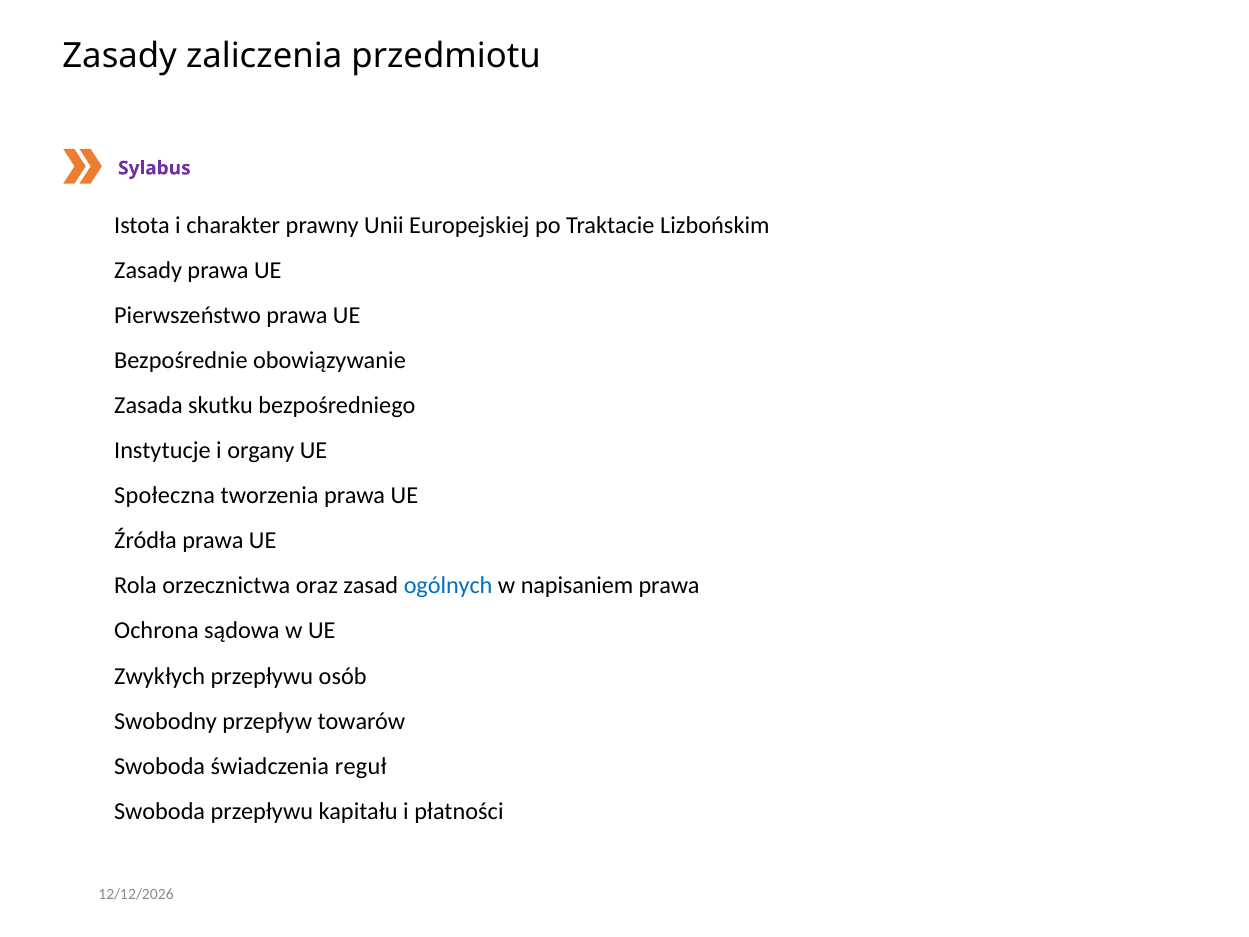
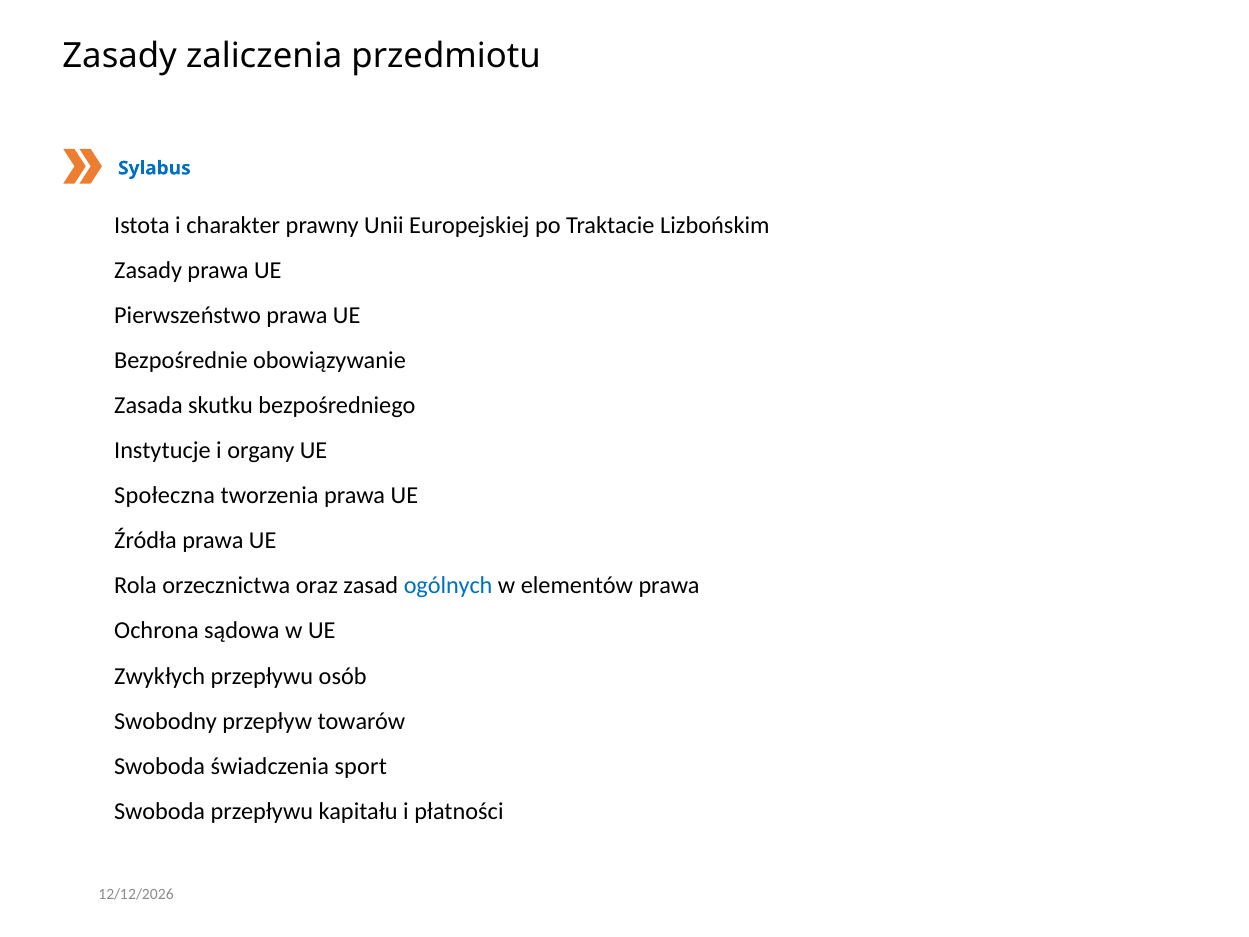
Sylabus colour: purple -> blue
napisaniem: napisaniem -> elementów
reguł: reguł -> sport
